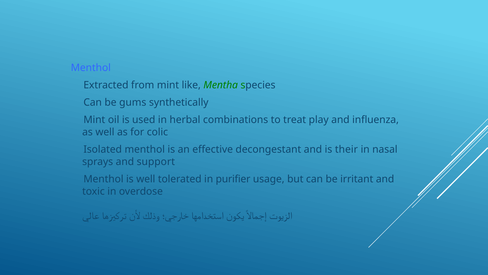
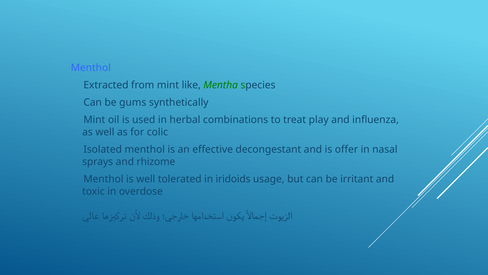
their: their -> offer
support: support -> rhizome
purifier: purifier -> iridoids
